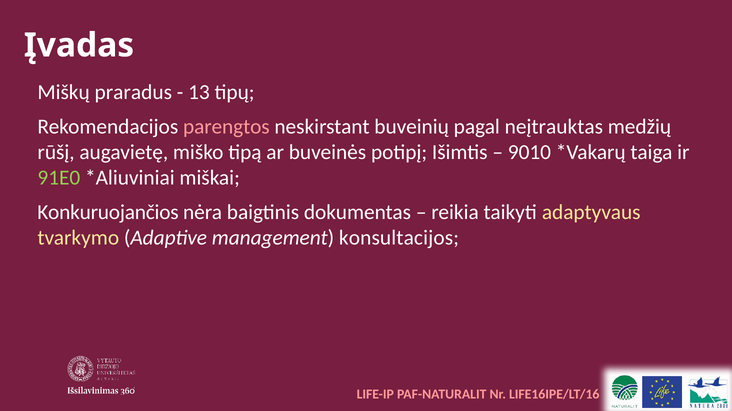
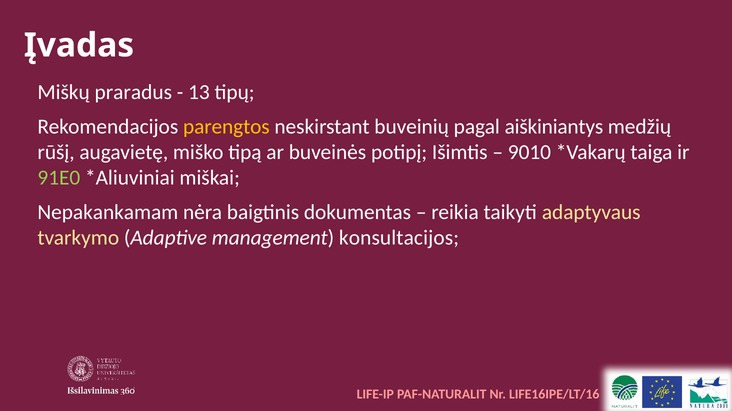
parengtos colour: pink -> yellow
neįtrauktas: neįtrauktas -> aiškiniantys
Konkuruojančios: Konkuruojančios -> Nepakankamam
